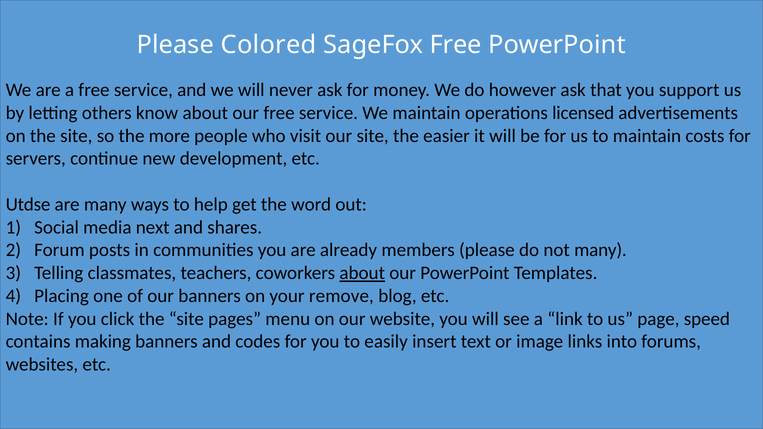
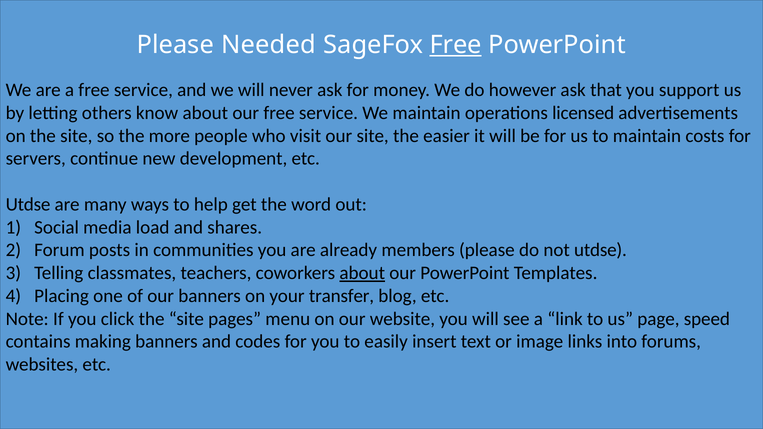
Colored: Colored -> Needed
Free at (456, 45) underline: none -> present
next: next -> load
not many: many -> utdse
remove: remove -> transfer
